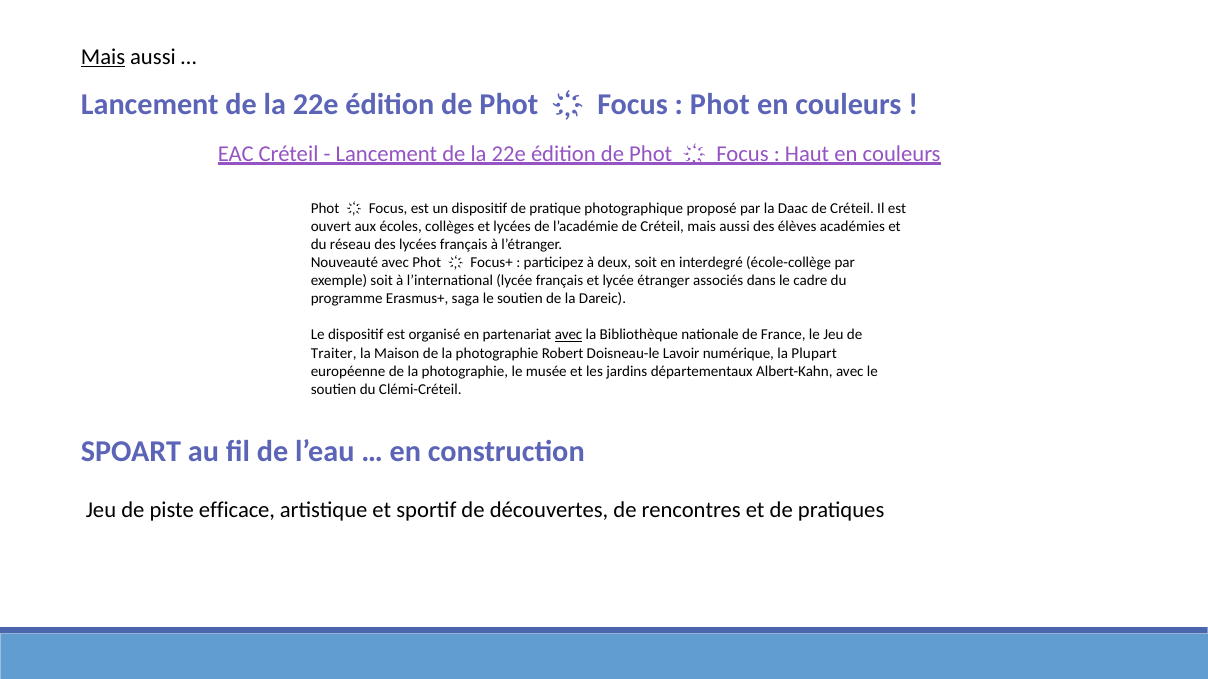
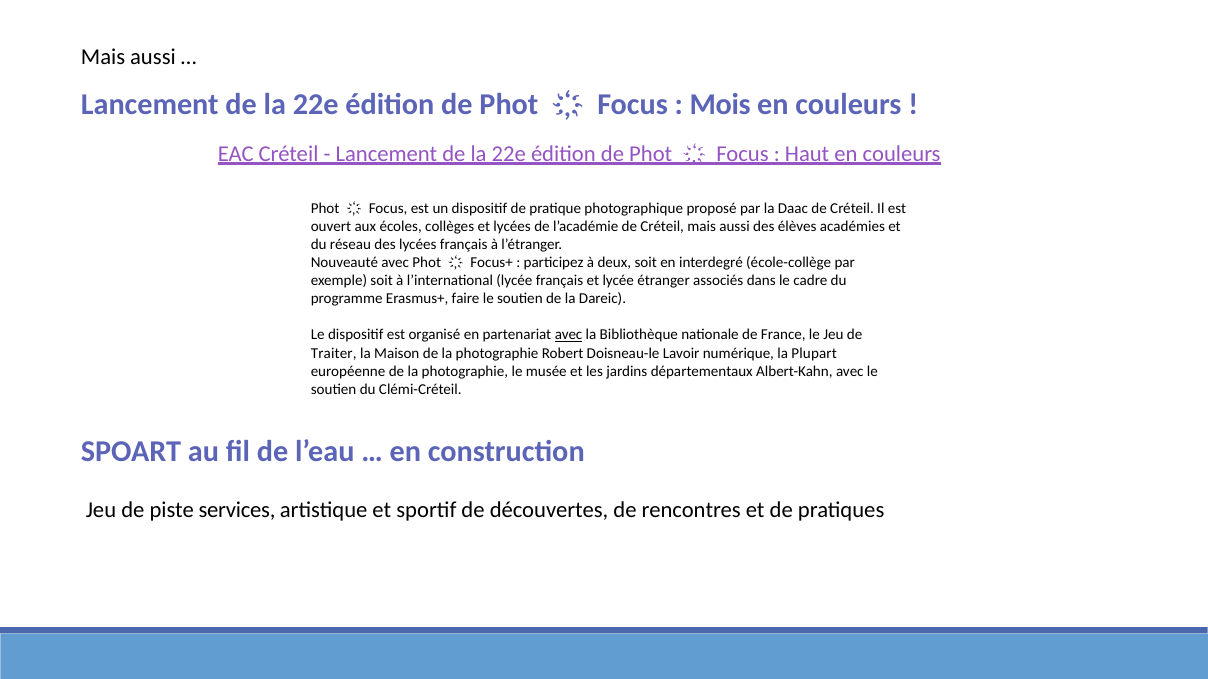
Mais at (103, 57) underline: present -> none
Phot at (720, 104): Phot -> Mois
saga: saga -> faire
efficace: efficace -> services
